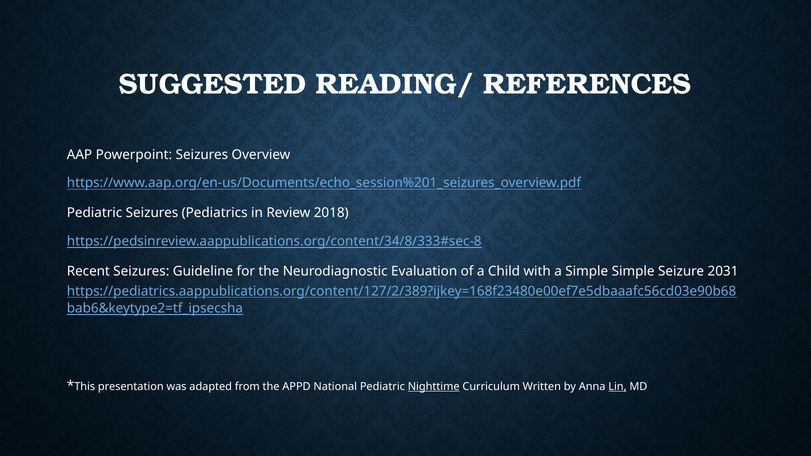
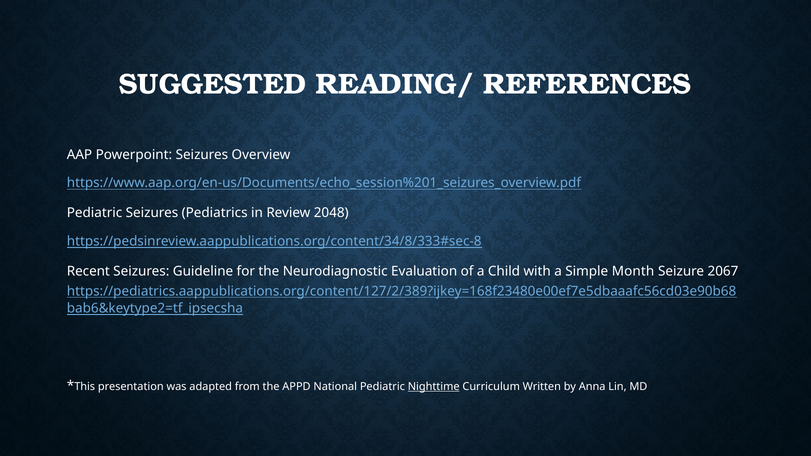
2018: 2018 -> 2048
Simple Simple: Simple -> Month
2031: 2031 -> 2067
Lin underline: present -> none
